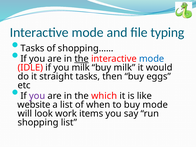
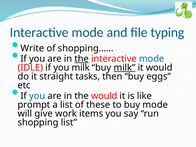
Tasks at (32, 48): Tasks -> Write
milk at (125, 68) underline: none -> present
you at (37, 96) colour: purple -> blue
the which: which -> would
website: website -> prompt
when: when -> these
look: look -> give
